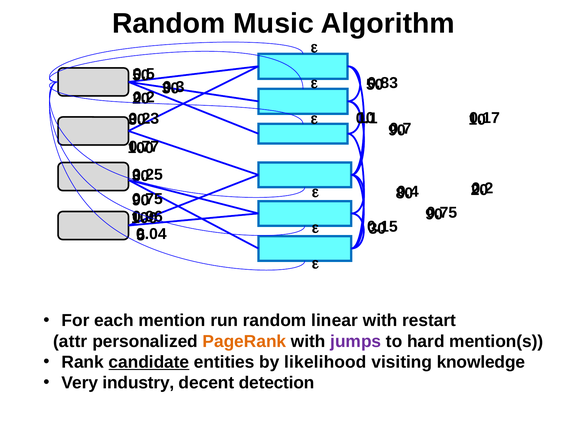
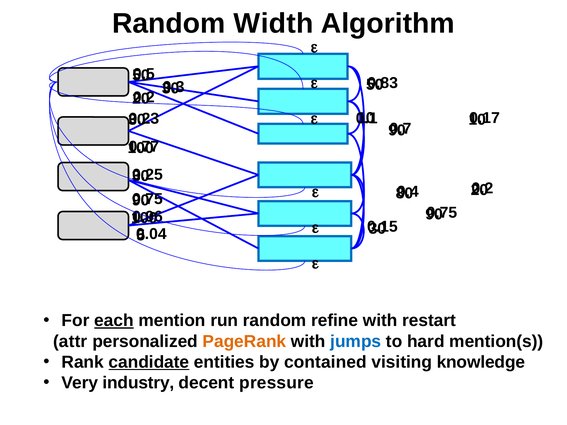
Music: Music -> Width
each underline: none -> present
linear: linear -> refine
jumps colour: purple -> blue
likelihood: likelihood -> contained
detection: detection -> pressure
